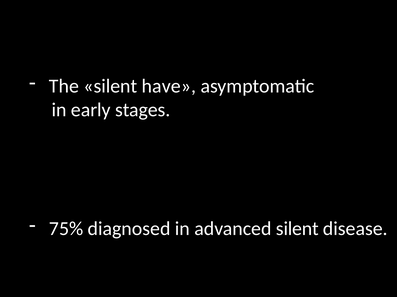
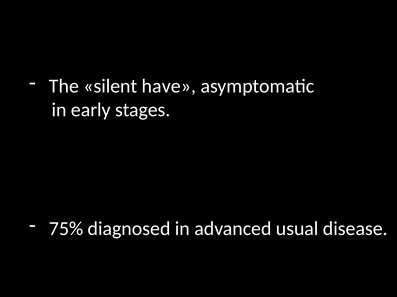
advanced silent: silent -> usual
